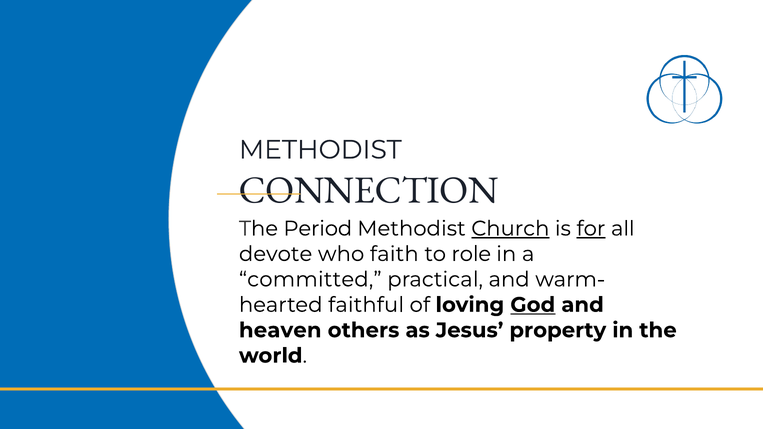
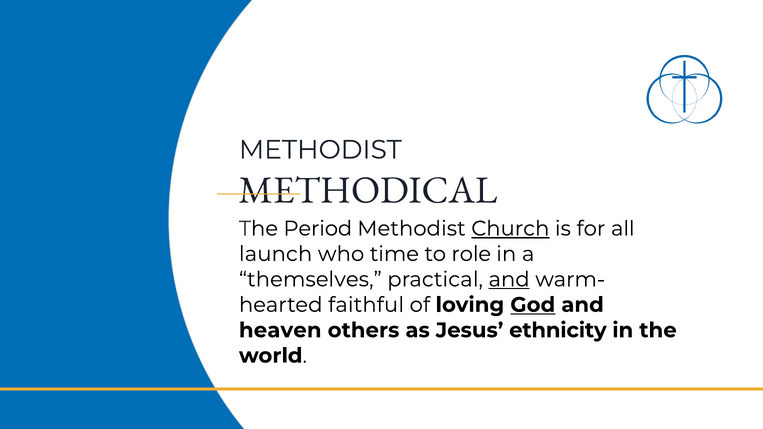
CONNECTION: CONNECTION -> METHODICAL
for underline: present -> none
devote: devote -> launch
faith: faith -> time
committed: committed -> themselves
and at (509, 280) underline: none -> present
property: property -> ethnicity
